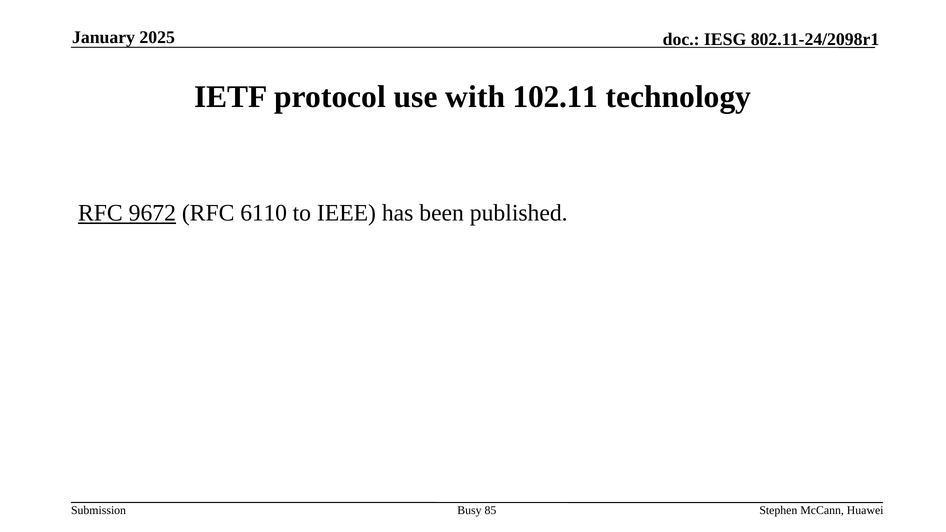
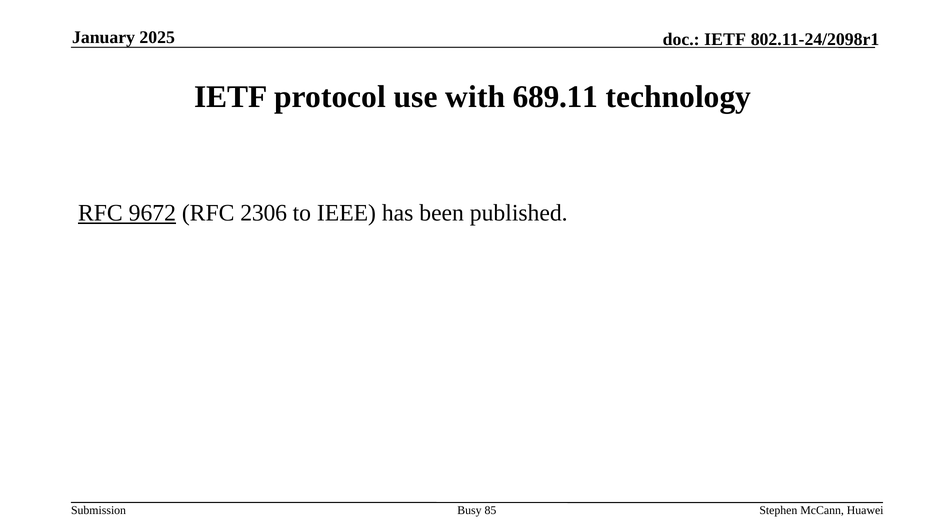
IESG at (725, 39): IESG -> IETF
102.11: 102.11 -> 689.11
6110: 6110 -> 2306
